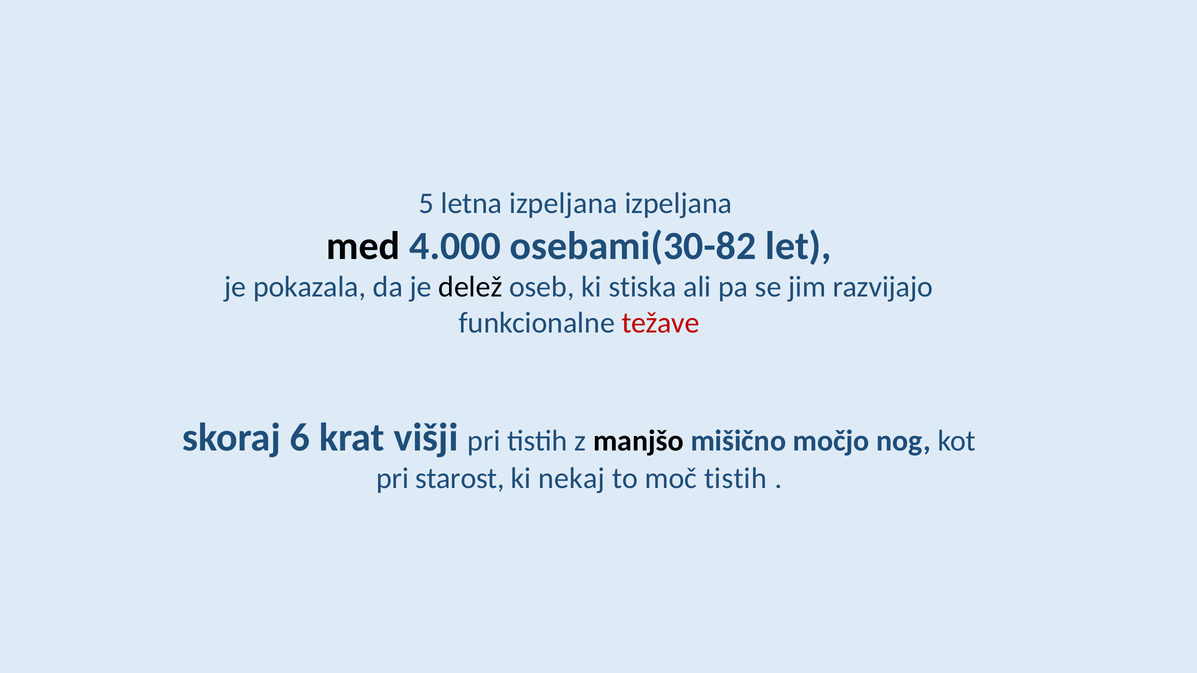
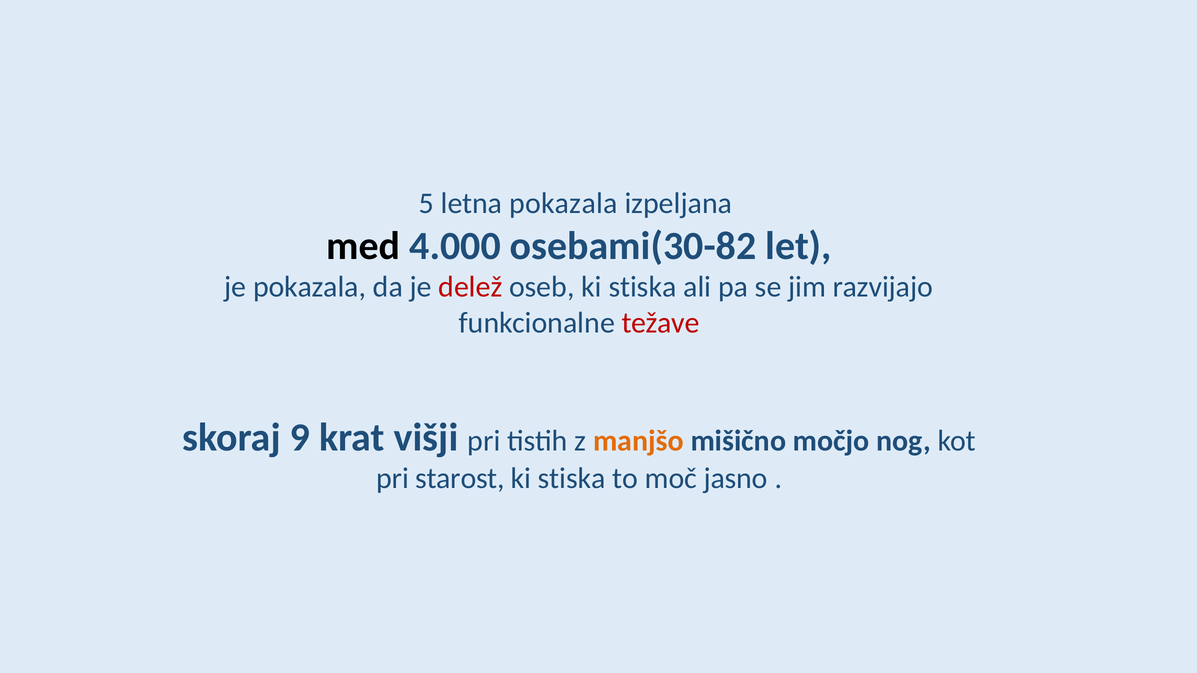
letna izpeljana: izpeljana -> pokazala
delež colour: black -> red
6: 6 -> 9
manjšo colour: black -> orange
nekaj at (572, 479): nekaj -> stiska
moč tistih: tistih -> jasno
